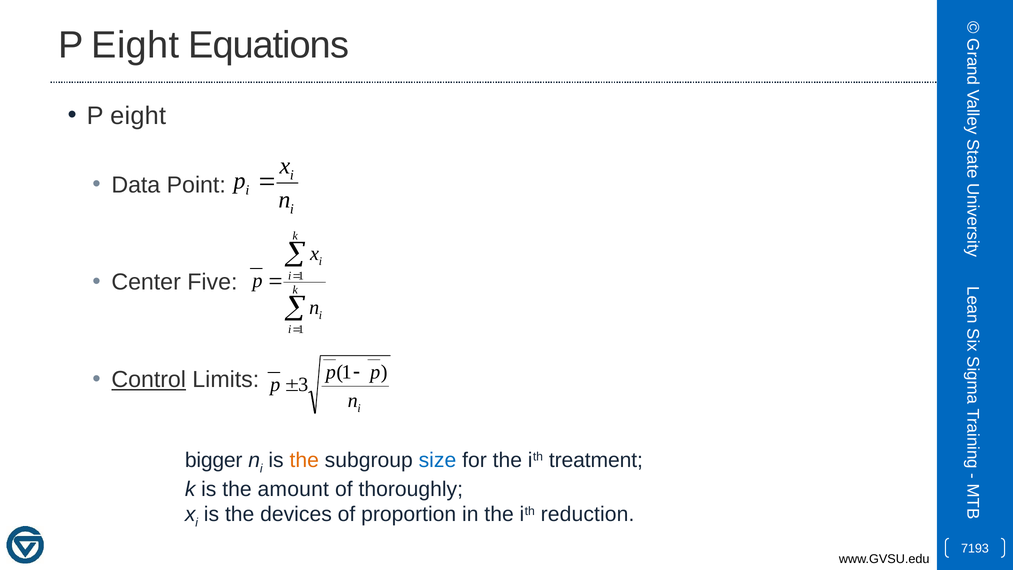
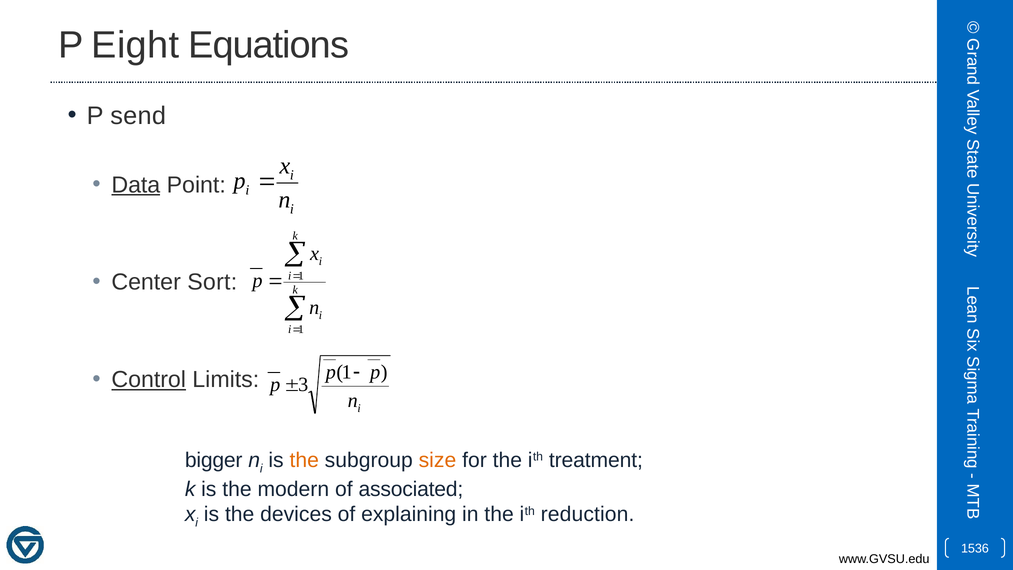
eight at (138, 116): eight -> send
Data underline: none -> present
Five: Five -> Sort
size colour: blue -> orange
amount: amount -> modern
thoroughly: thoroughly -> associated
proportion: proportion -> explaining
7193: 7193 -> 1536
